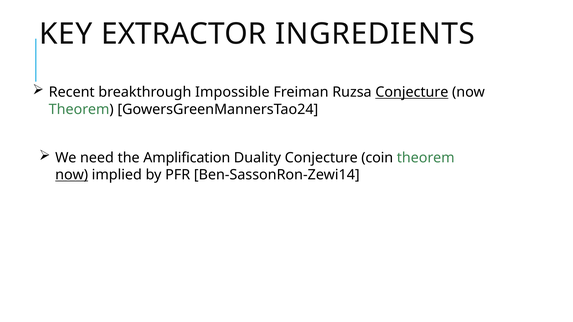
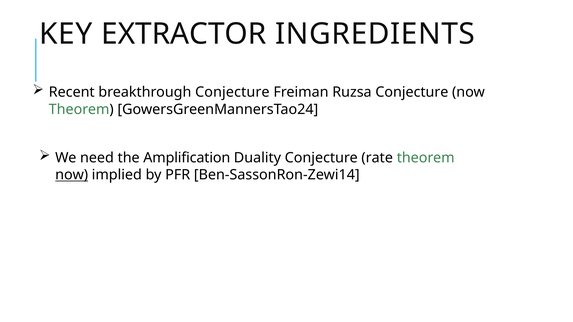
breakthrough Impossible: Impossible -> Conjecture
Conjecture at (412, 92) underline: present -> none
coin: coin -> rate
